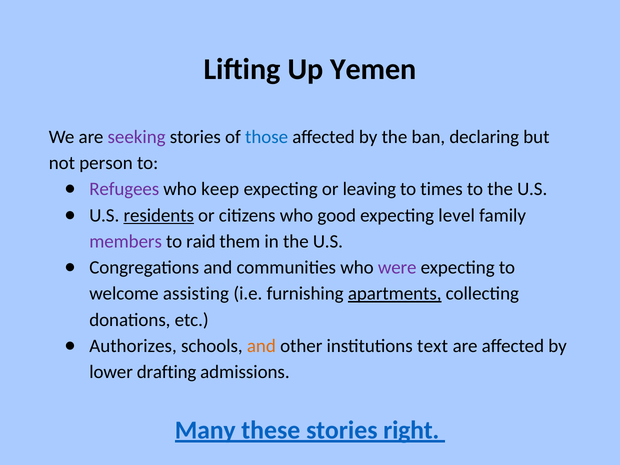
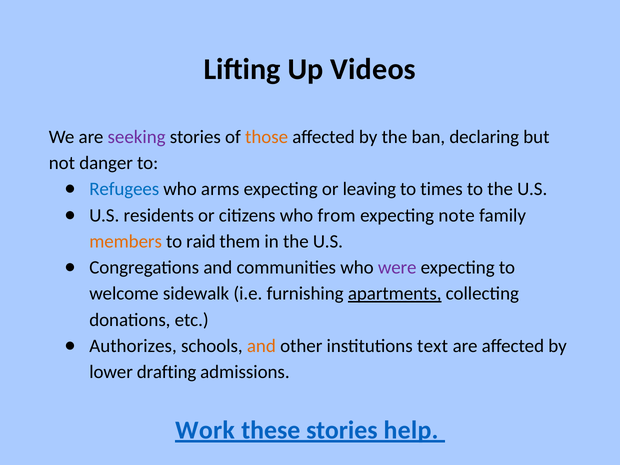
Yemen: Yemen -> Videos
those colour: blue -> orange
person: person -> danger
Refugees colour: purple -> blue
keep: keep -> arms
residents underline: present -> none
good: good -> from
level: level -> note
members colour: purple -> orange
assisting: assisting -> sidewalk
Many: Many -> Work
right: right -> help
